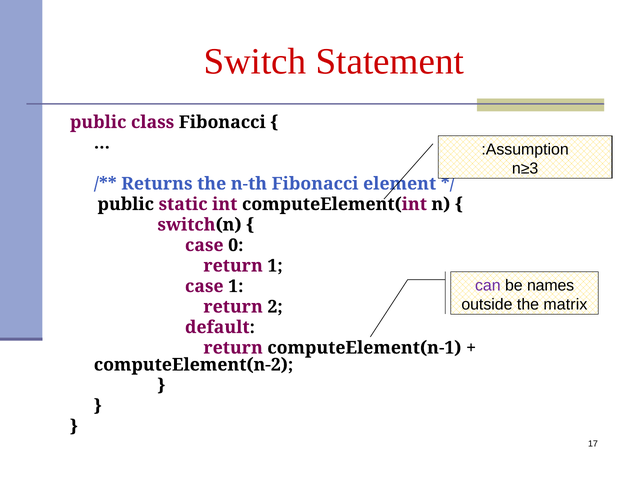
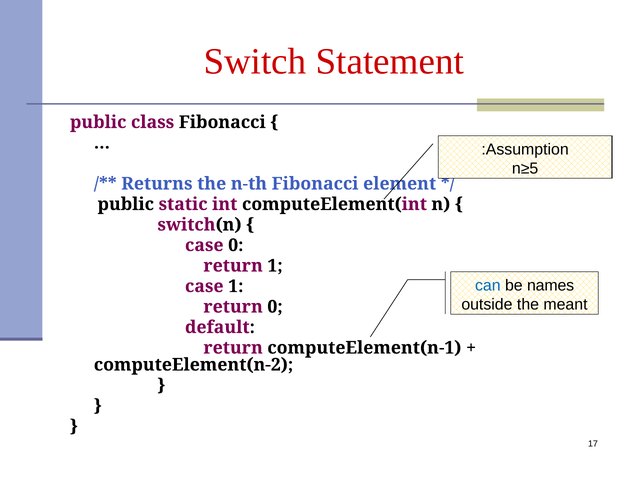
n≥3: n≥3 -> n≥5
can colour: purple -> blue
matrix: matrix -> meant
return 2: 2 -> 0
